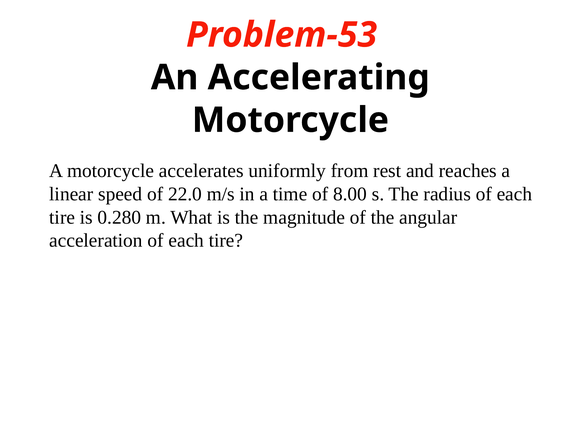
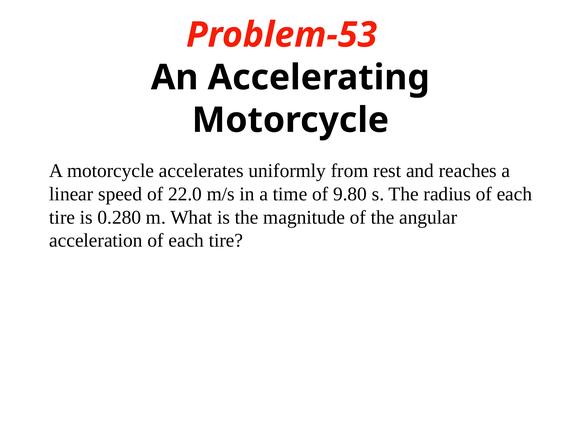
8.00: 8.00 -> 9.80
